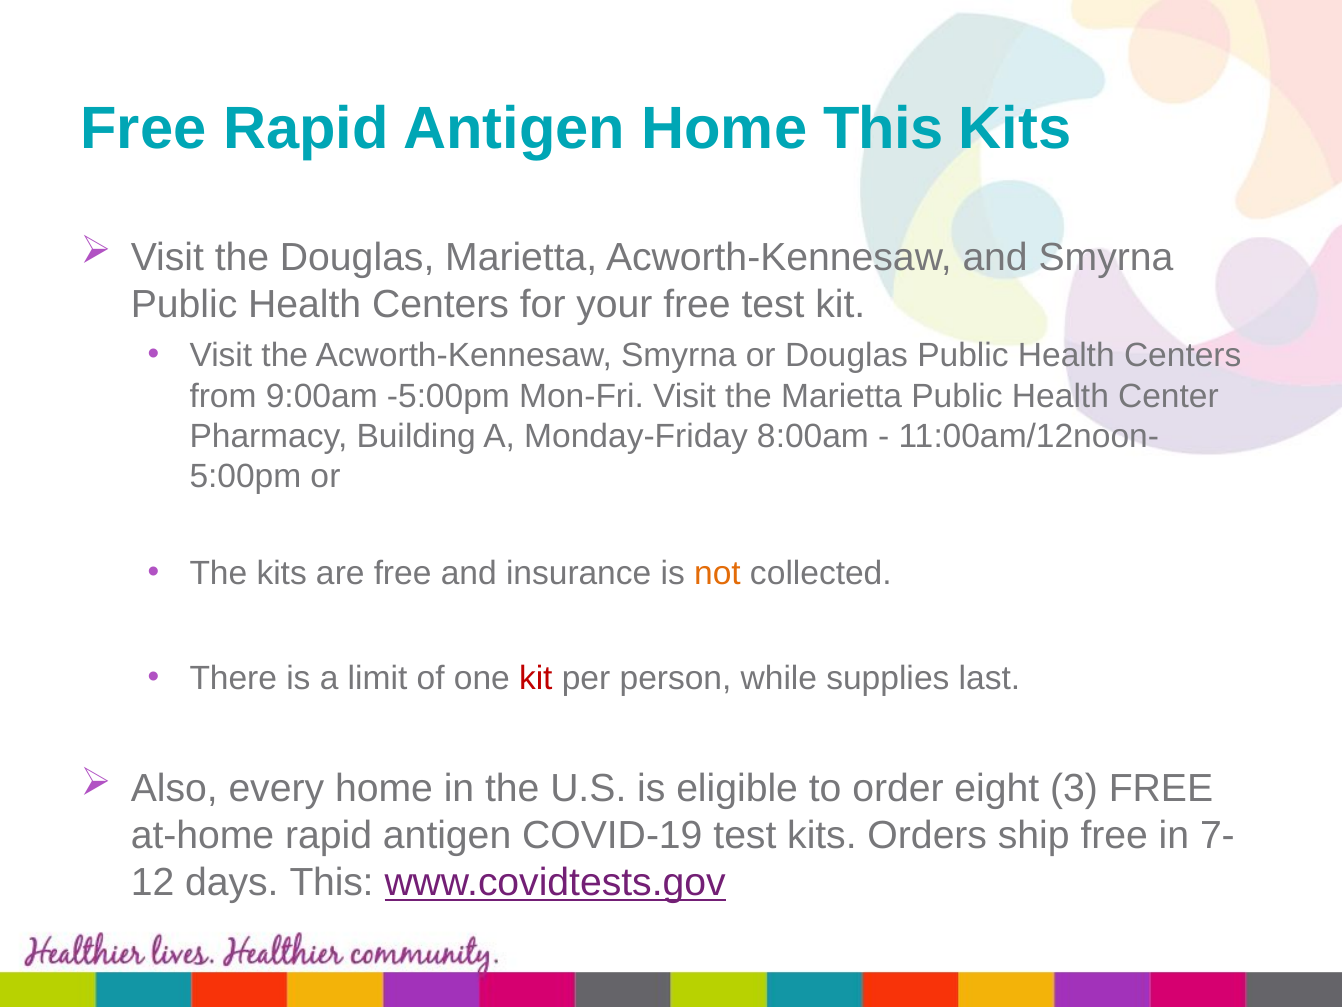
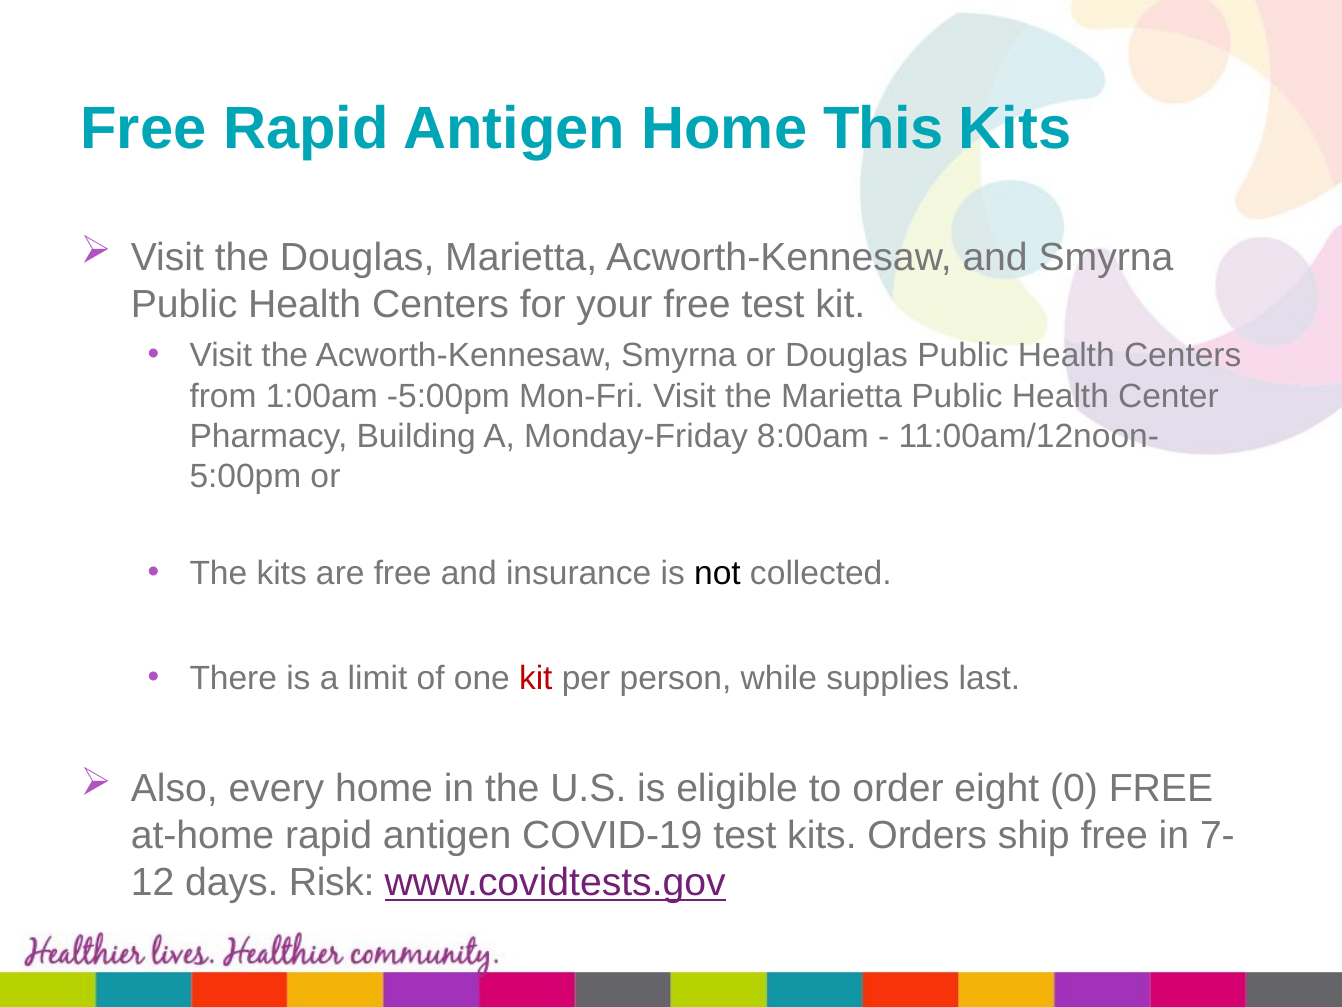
9:00am: 9:00am -> 1:00am
not colour: orange -> black
3: 3 -> 0
days This: This -> Risk
